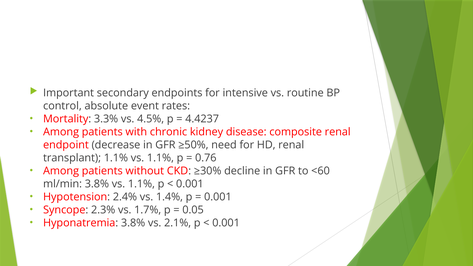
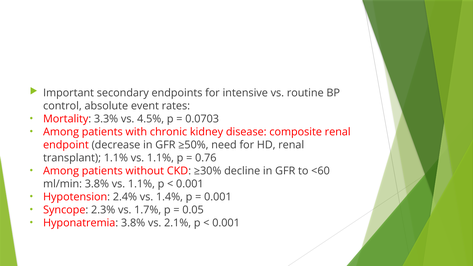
4.4237: 4.4237 -> 0.0703
